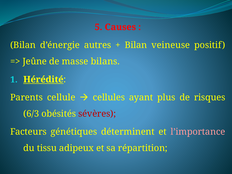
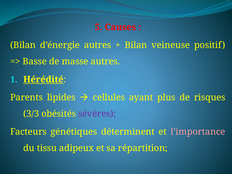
Jeûne: Jeûne -> Basse
masse bilans: bilans -> autres
cellule: cellule -> lipides
6/3: 6/3 -> 3/3
sévères colour: red -> purple
